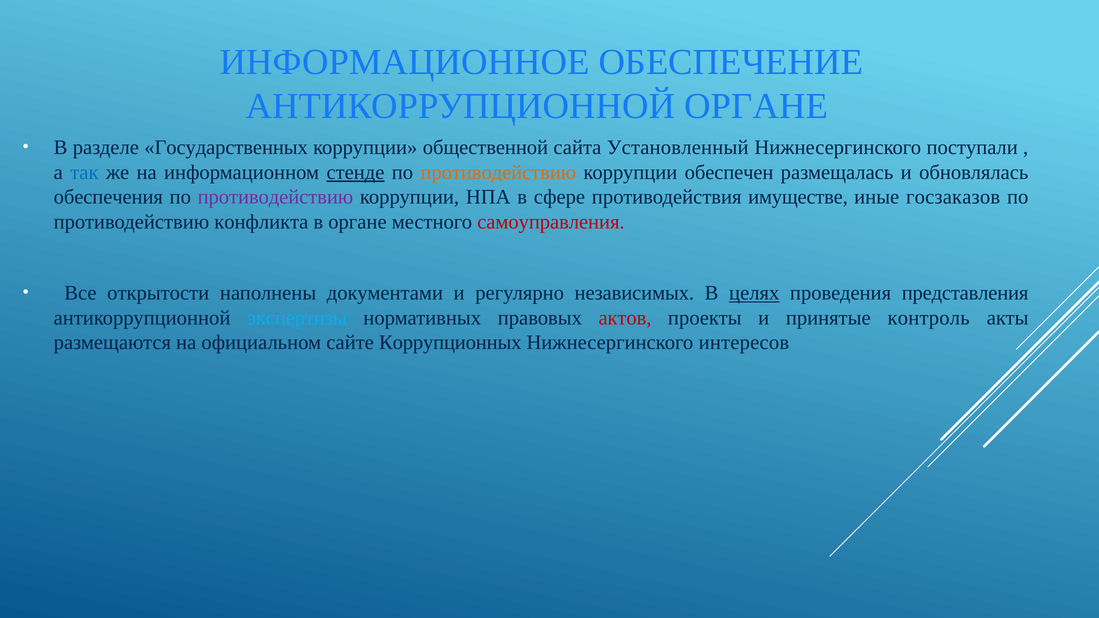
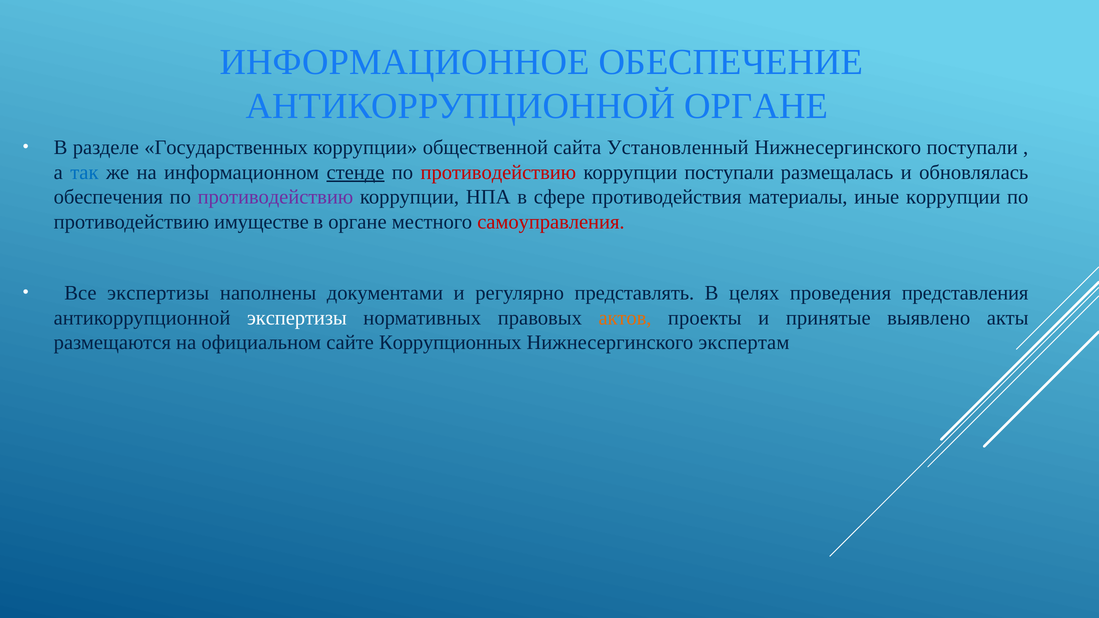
противодействию at (498, 172) colour: orange -> red
коррупции обеспечен: обеспечен -> поступали
имуществе: имуществе -> материалы
иные госзаказов: госзаказов -> коррупции
конфликта: конфликта -> имуществе
Все открытости: открытости -> экспертизы
независимых: независимых -> представлять
целях underline: present -> none
экспертизы at (297, 318) colour: light blue -> white
актов colour: red -> orange
контроль: контроль -> выявлено
интересов: интересов -> экспертам
